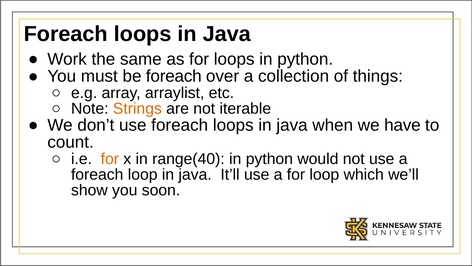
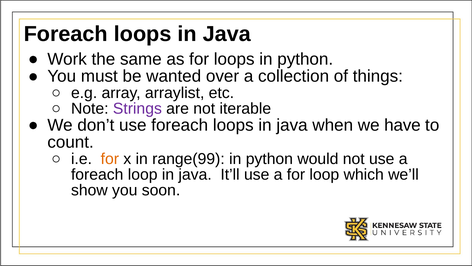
be foreach: foreach -> wanted
Strings colour: orange -> purple
range(40: range(40 -> range(99
